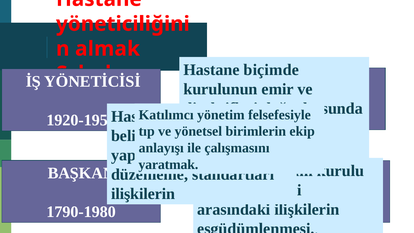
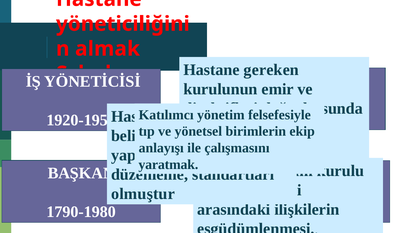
biçimde: biçimde -> gereken
ilişkilerin at (143, 194): ilişkilerin -> olmuştur
